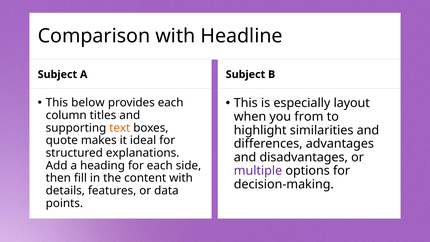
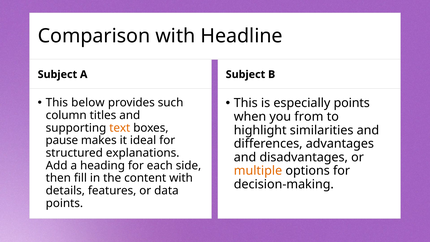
provides each: each -> such
especially layout: layout -> points
quote: quote -> pause
multiple colour: purple -> orange
